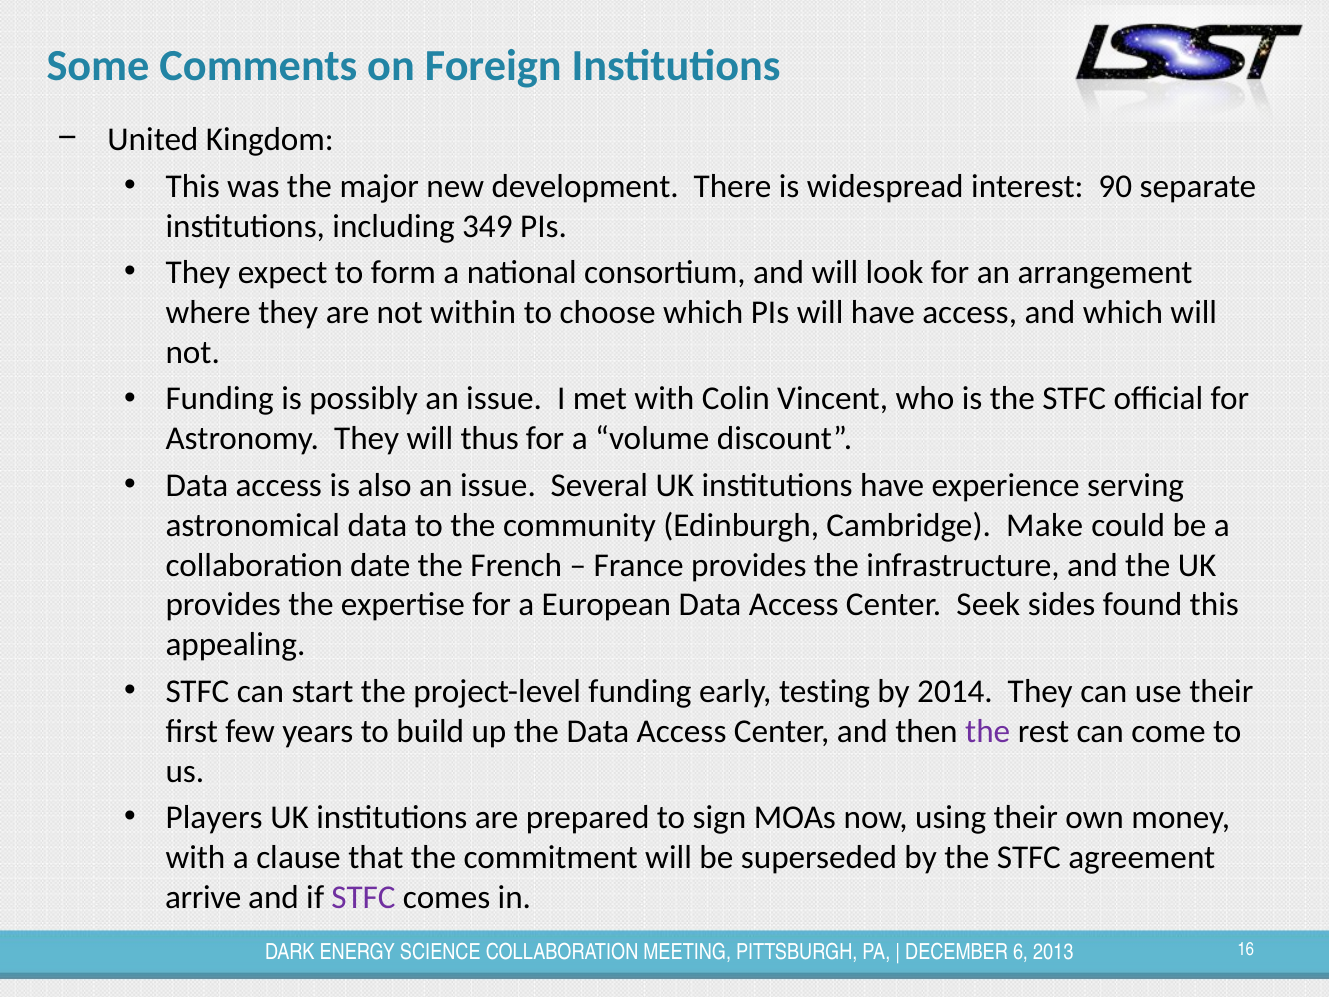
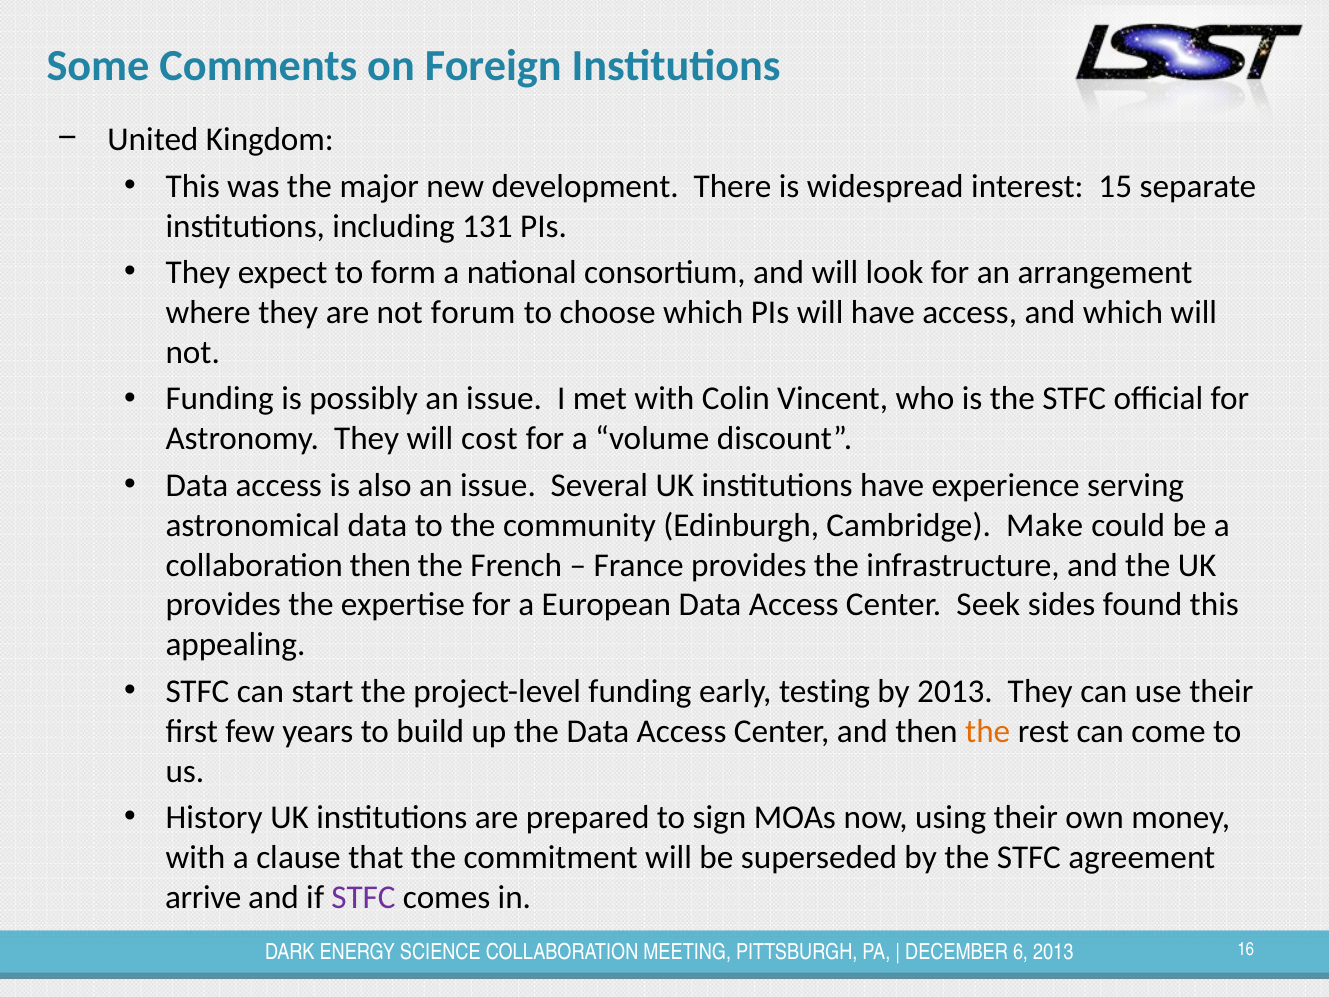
90: 90 -> 15
349: 349 -> 131
within: within -> forum
thus: thus -> cost
collaboration date: date -> then
by 2014: 2014 -> 2013
the at (988, 731) colour: purple -> orange
Players: Players -> History
